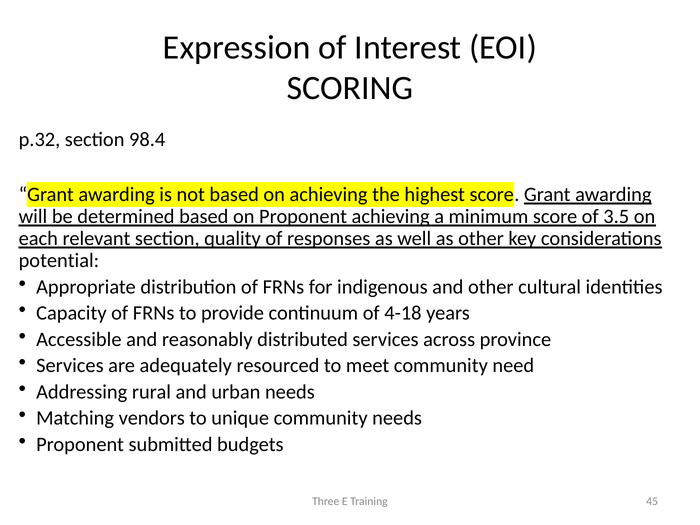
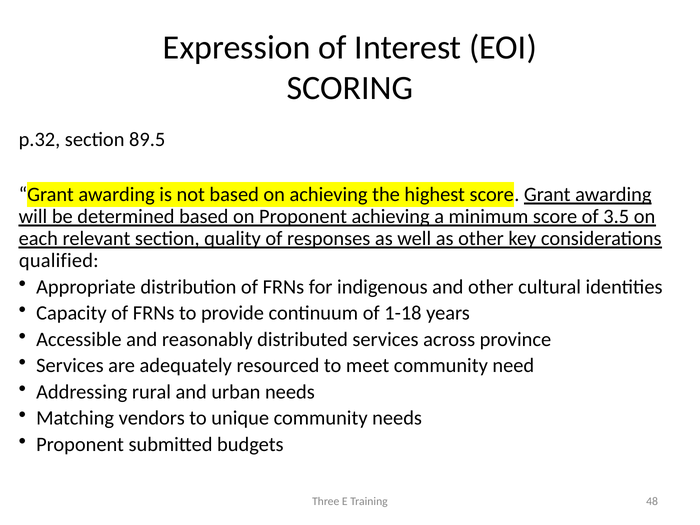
98.4: 98.4 -> 89.5
potential: potential -> qualified
4-18: 4-18 -> 1-18
45: 45 -> 48
